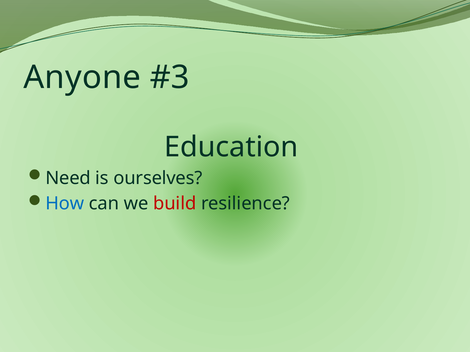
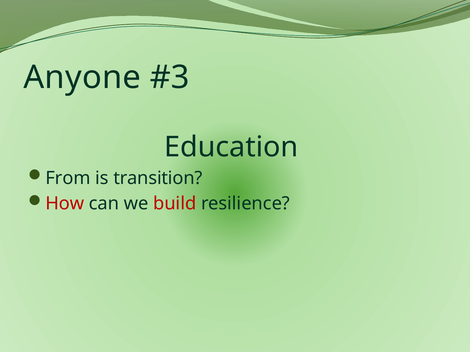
Need: Need -> From
ourselves: ourselves -> transition
How colour: blue -> red
